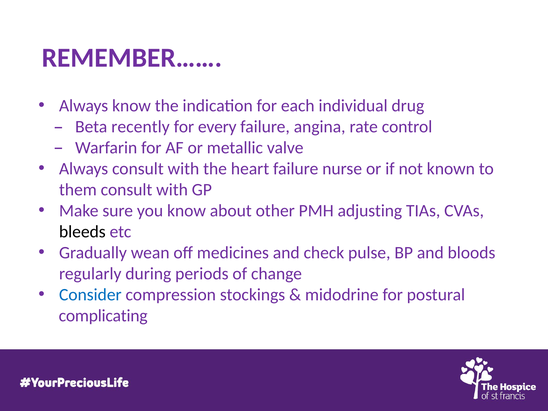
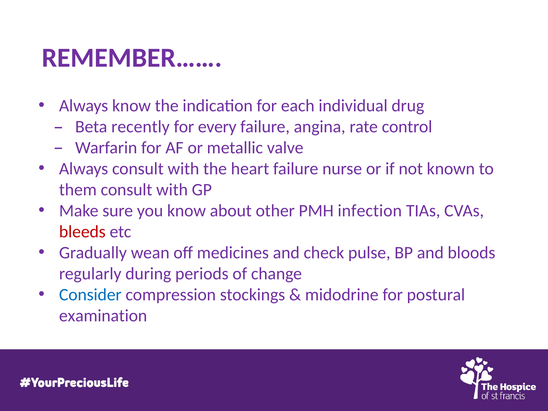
adjusting: adjusting -> infection
bleeds colour: black -> red
complicating: complicating -> examination
